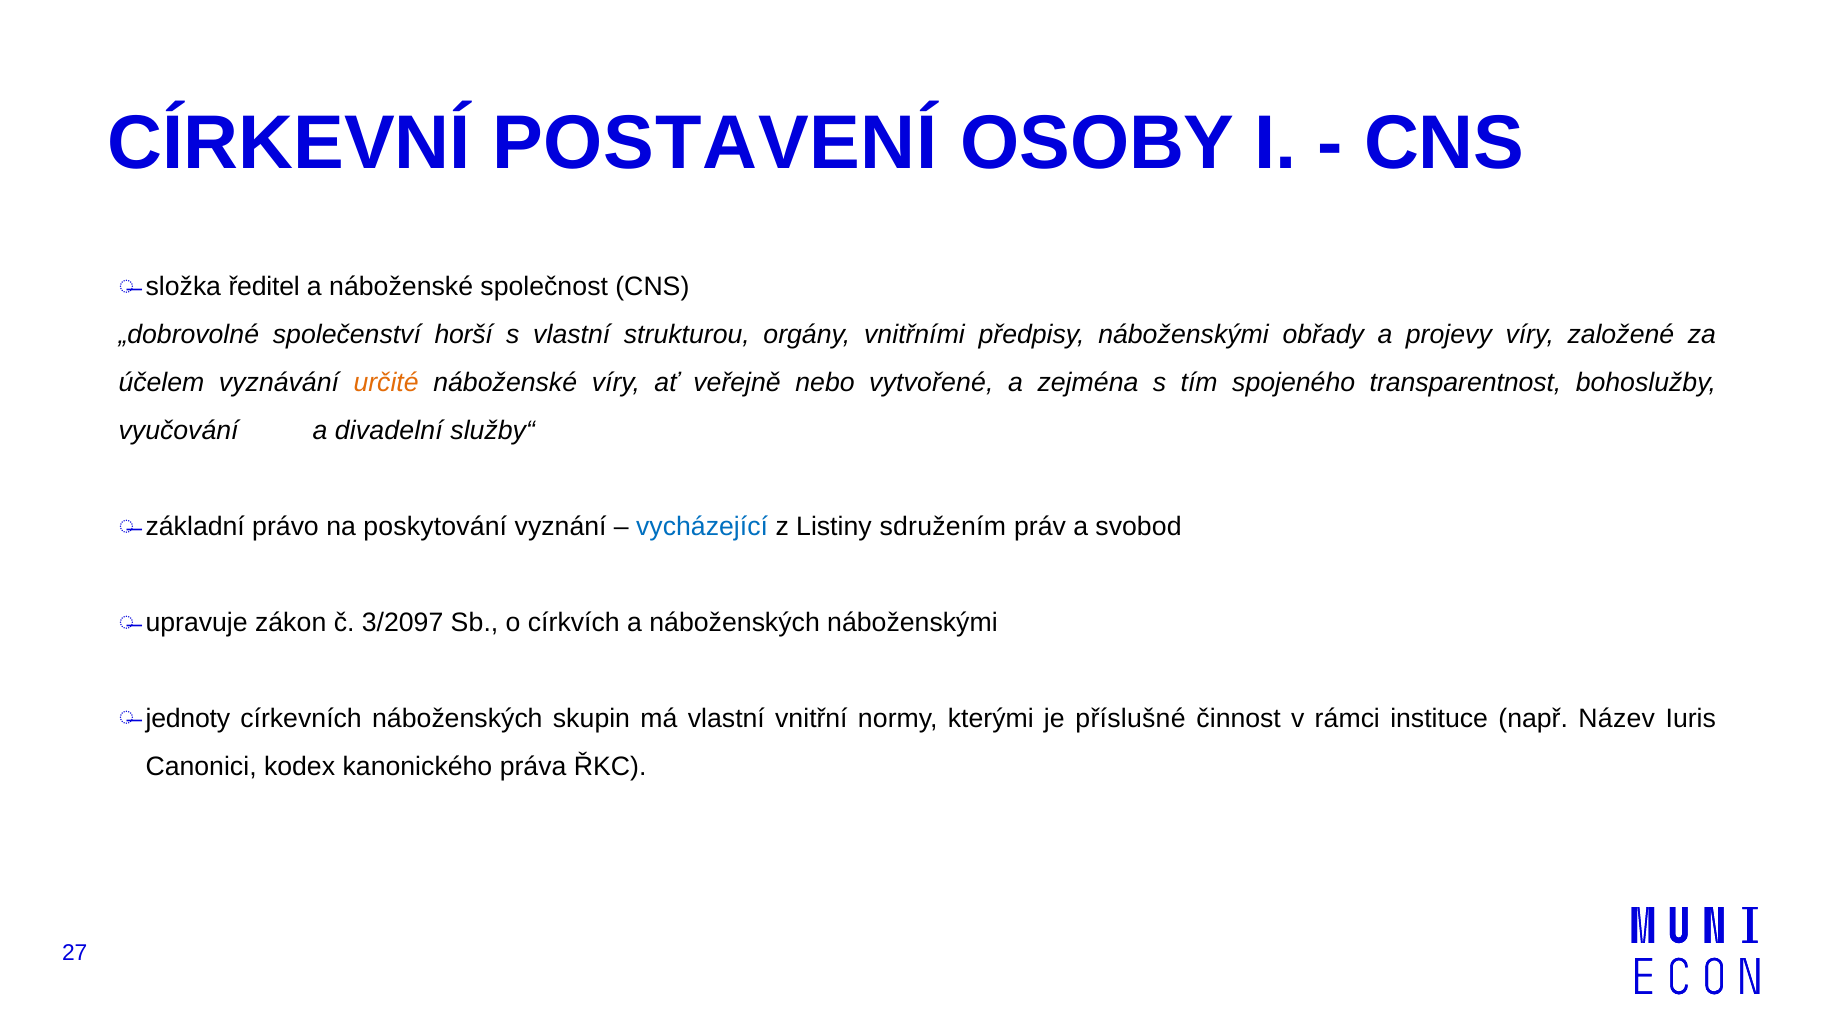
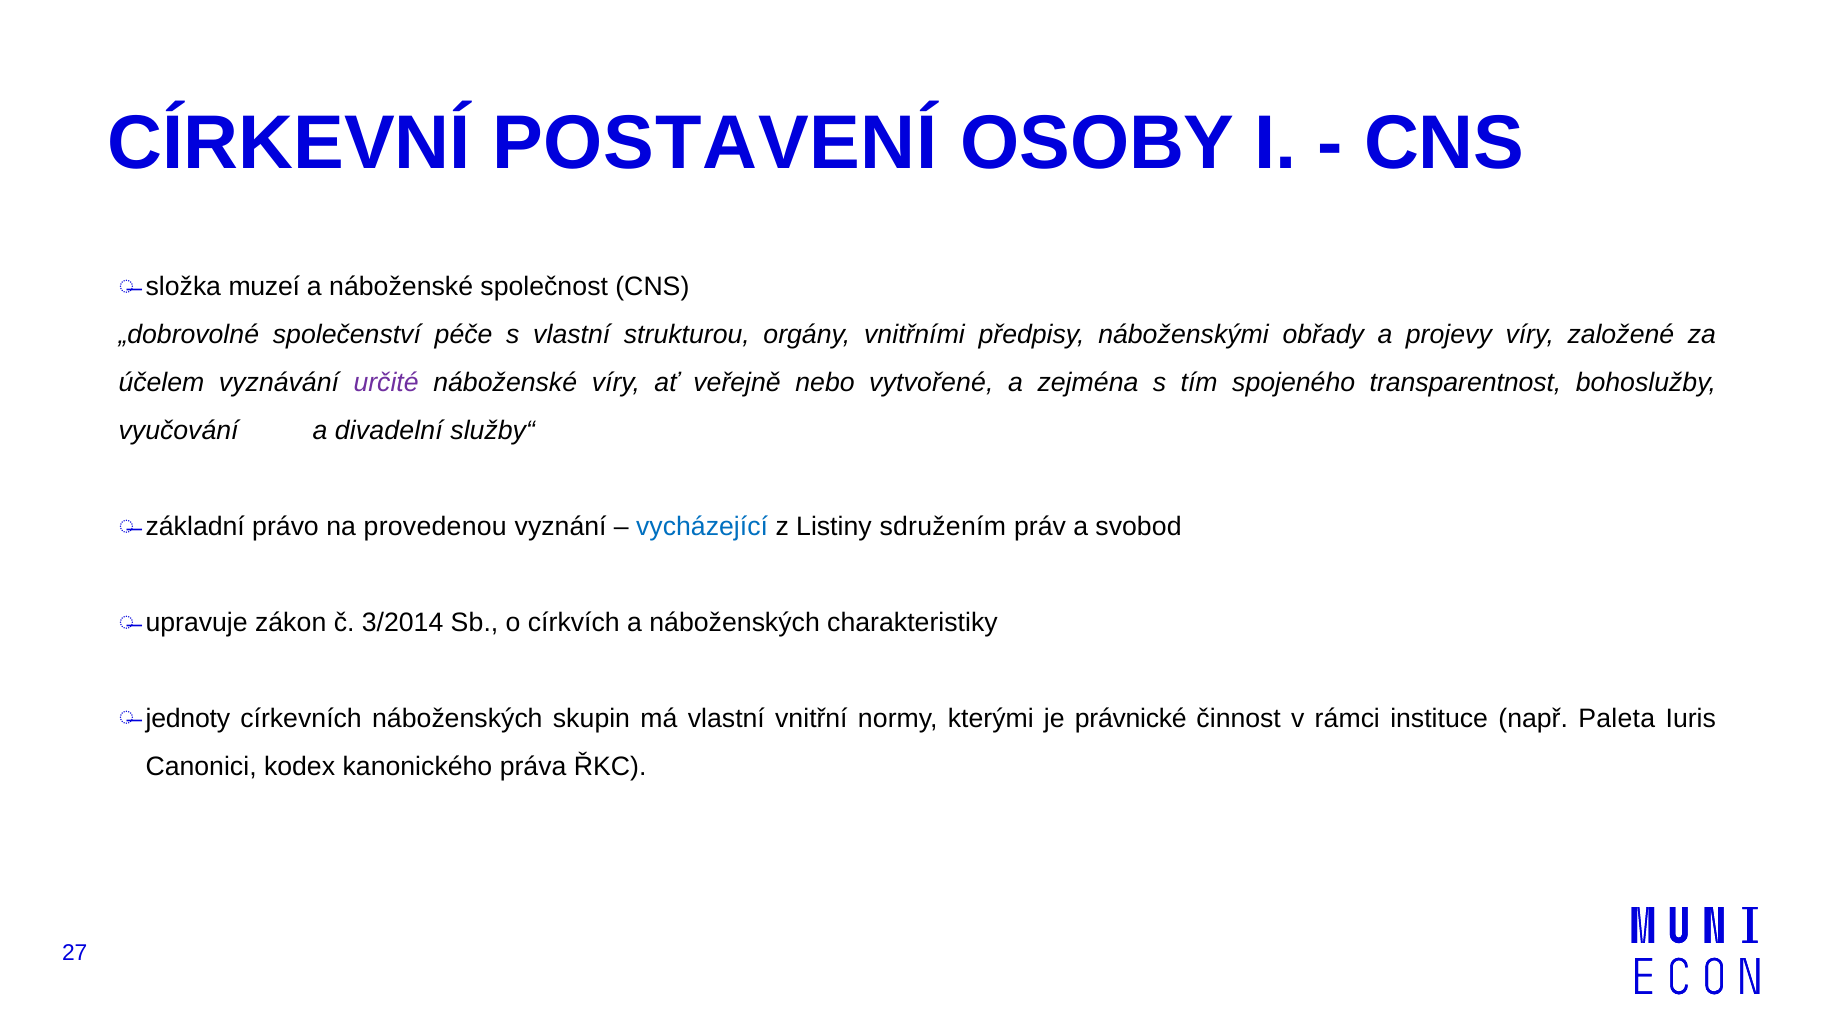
ředitel: ředitel -> muzeí
horší: horší -> péče
určité colour: orange -> purple
poskytování: poskytování -> provedenou
3/2097: 3/2097 -> 3/2014
náboženských náboženskými: náboženskými -> charakteristiky
příslušné: příslušné -> právnické
Název: Název -> Paleta
